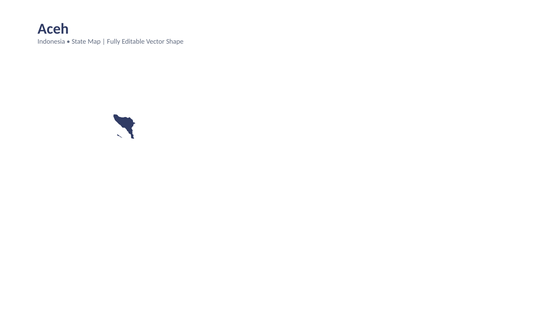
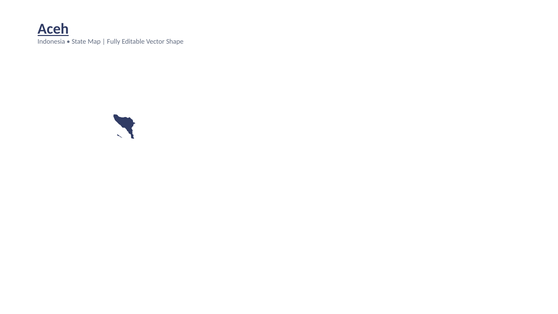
Aceh underline: none -> present
